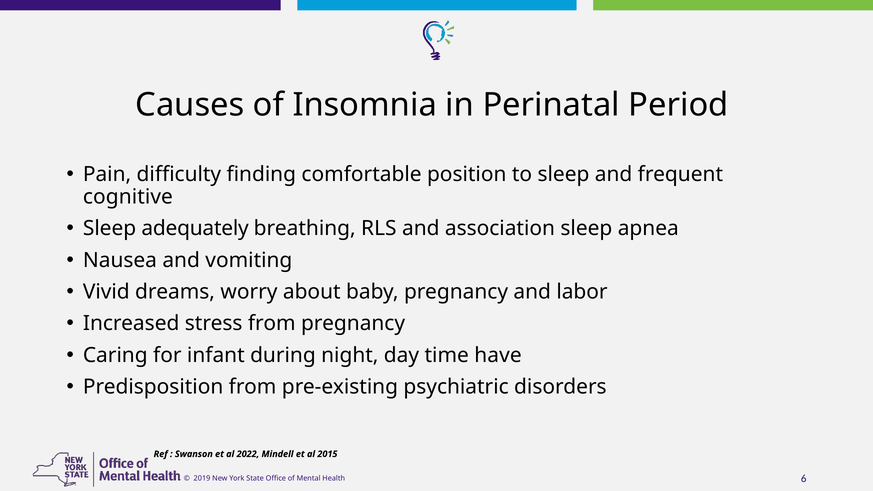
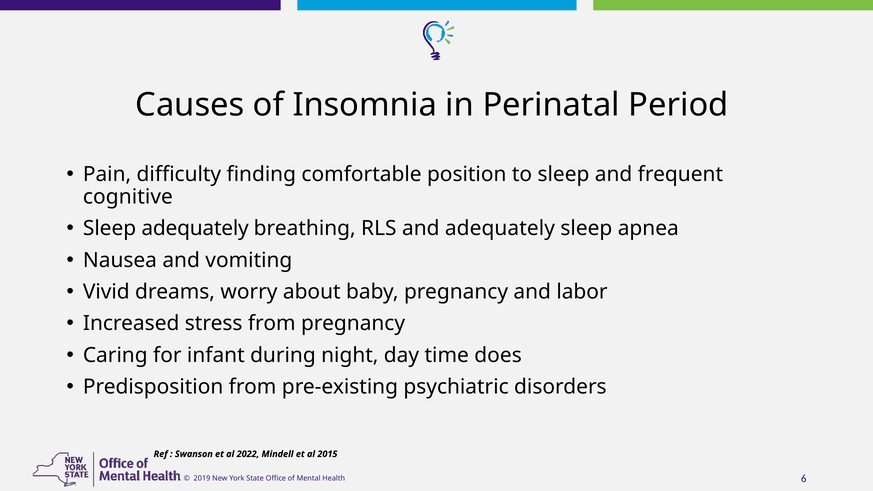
and association: association -> adequately
have: have -> does
